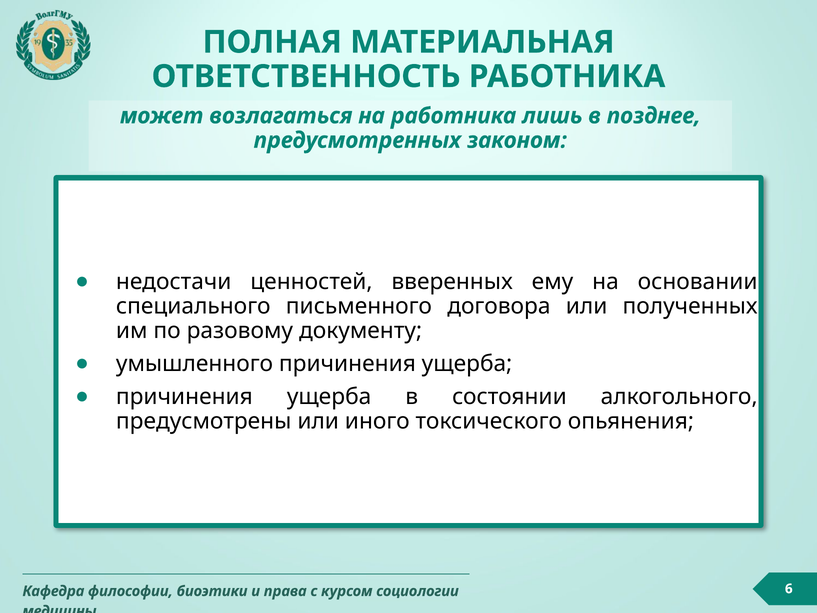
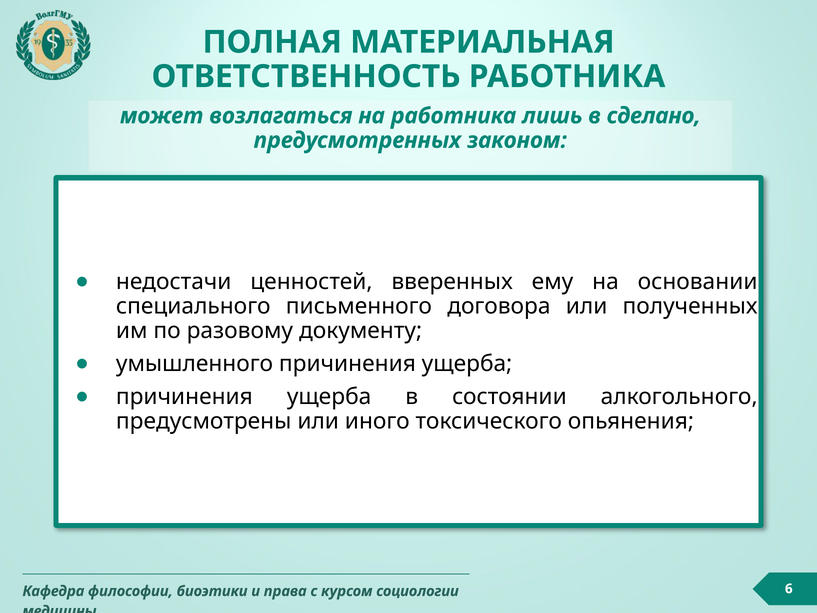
позднее: позднее -> сделано
